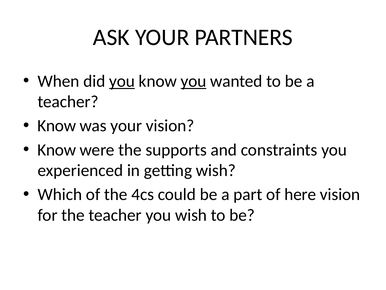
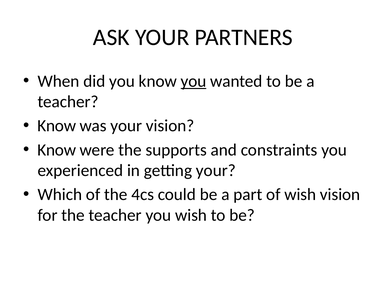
you at (122, 81) underline: present -> none
getting wish: wish -> your
of here: here -> wish
